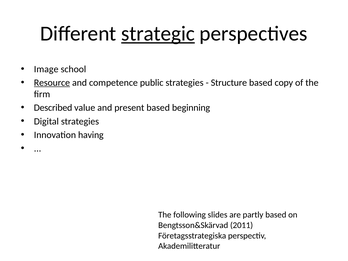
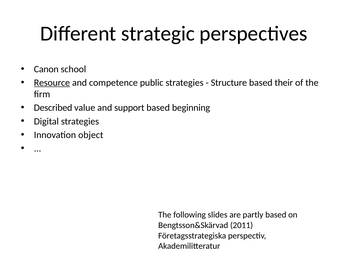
strategic underline: present -> none
Image: Image -> Canon
copy: copy -> their
present: present -> support
having: having -> object
